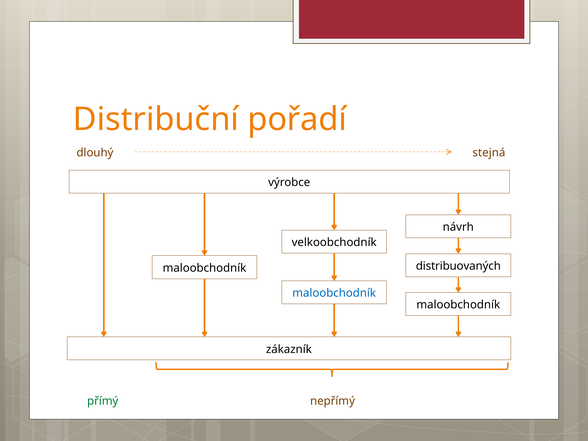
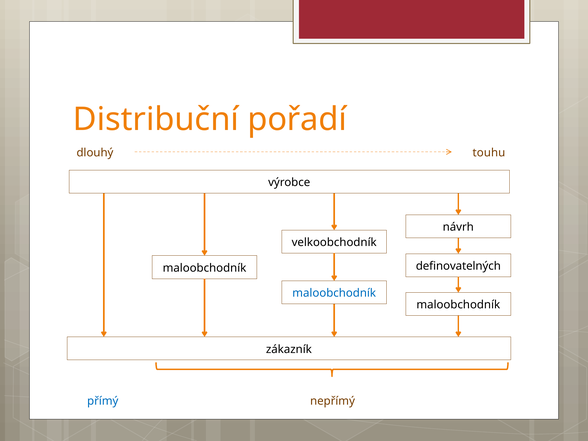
stejná: stejná -> touhu
distribuovaných: distribuovaných -> definovatelných
přímý colour: green -> blue
